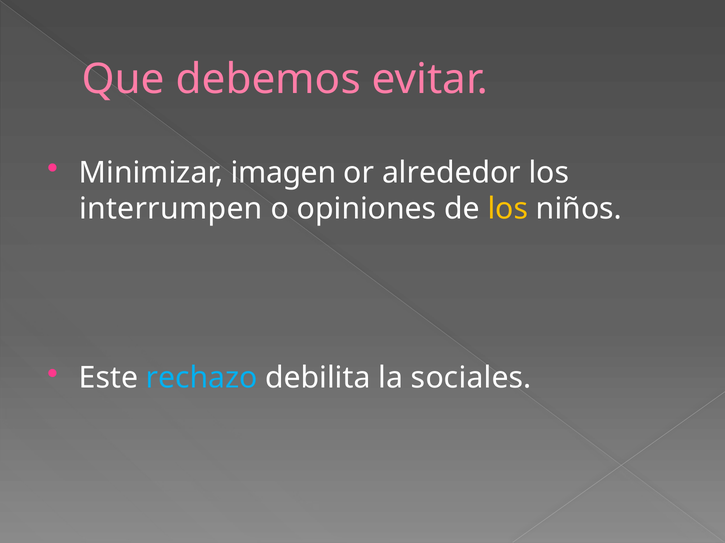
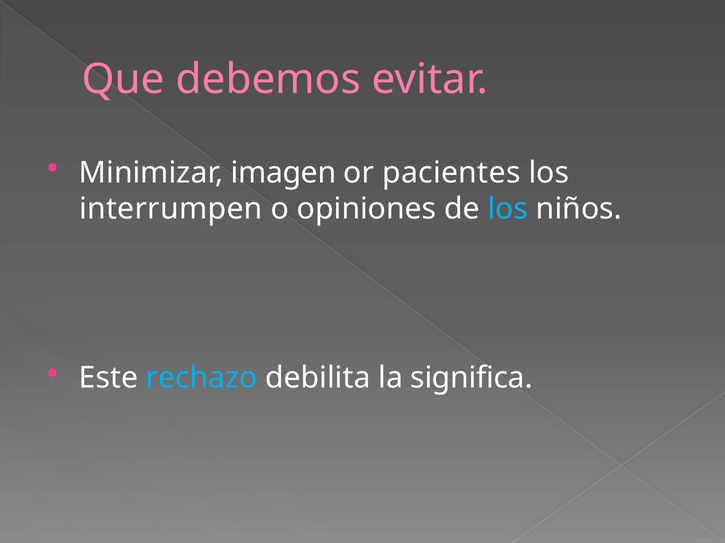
alrededor: alrededor -> pacientes
los at (508, 209) colour: yellow -> light blue
sociales: sociales -> significa
